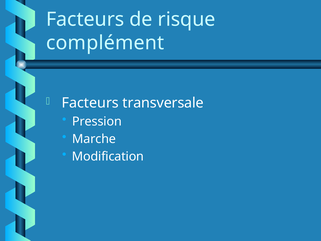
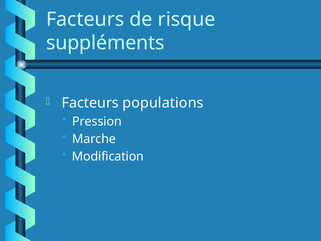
complément: complément -> suppléments
transversale: transversale -> populations
